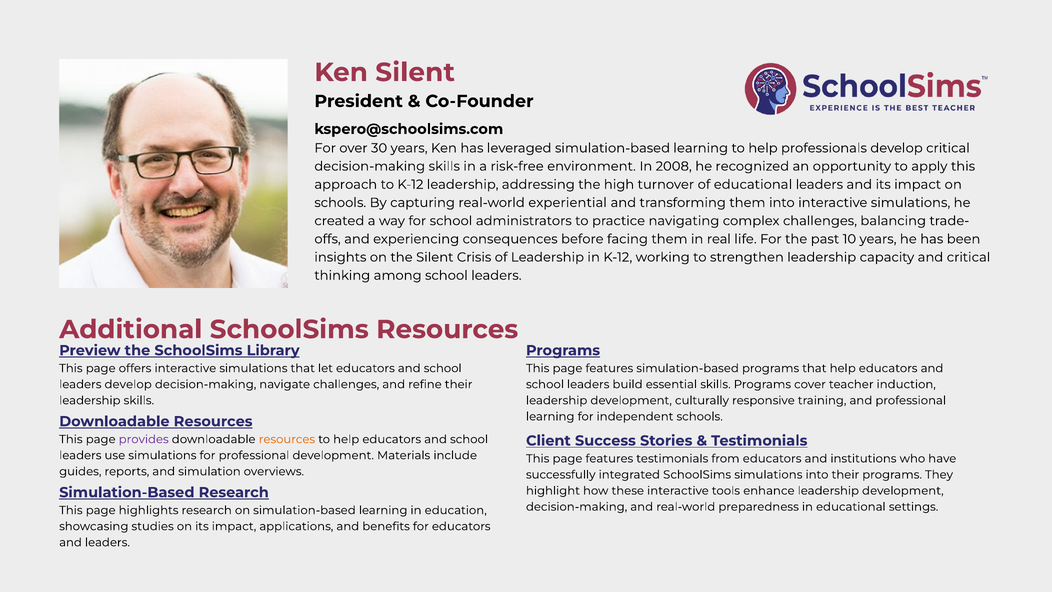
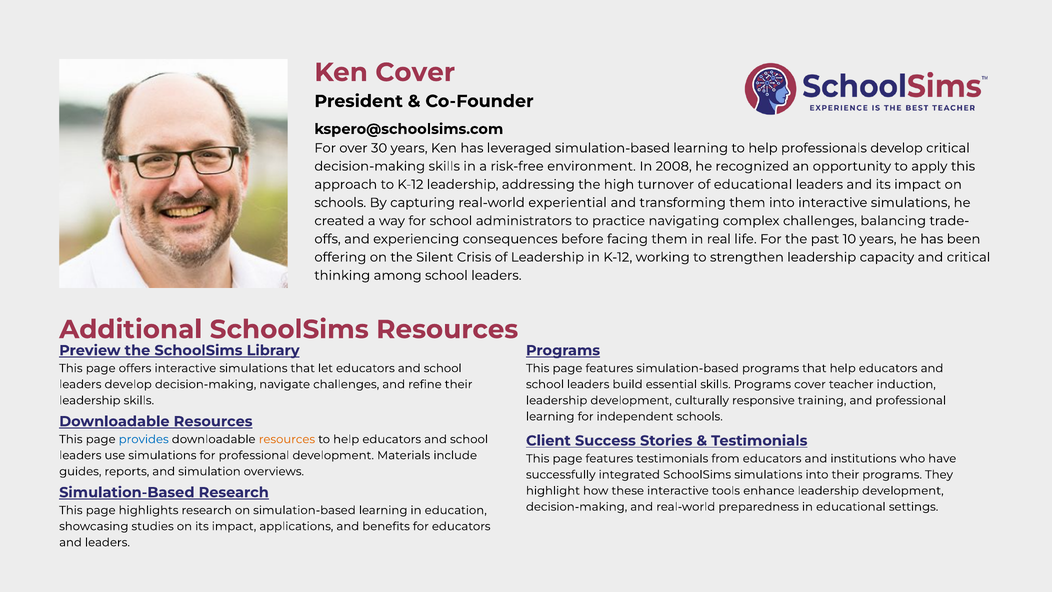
Ken Silent: Silent -> Cover
insights: insights -> offering
provides colour: purple -> blue
